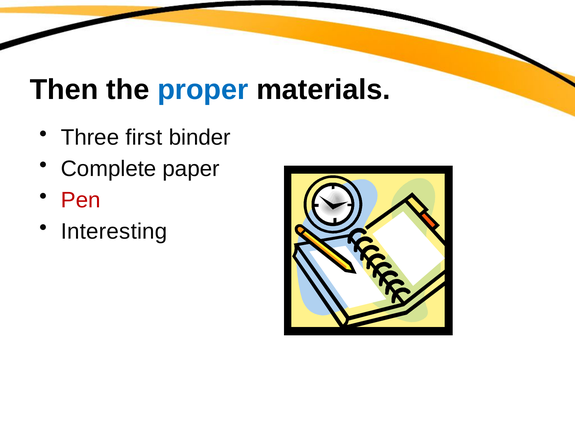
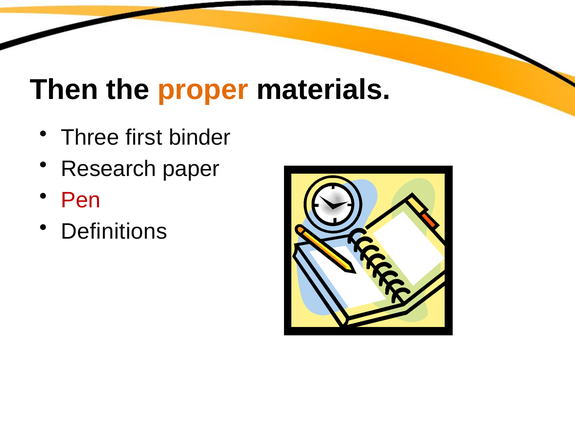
proper colour: blue -> orange
Complete: Complete -> Research
Interesting: Interesting -> Definitions
